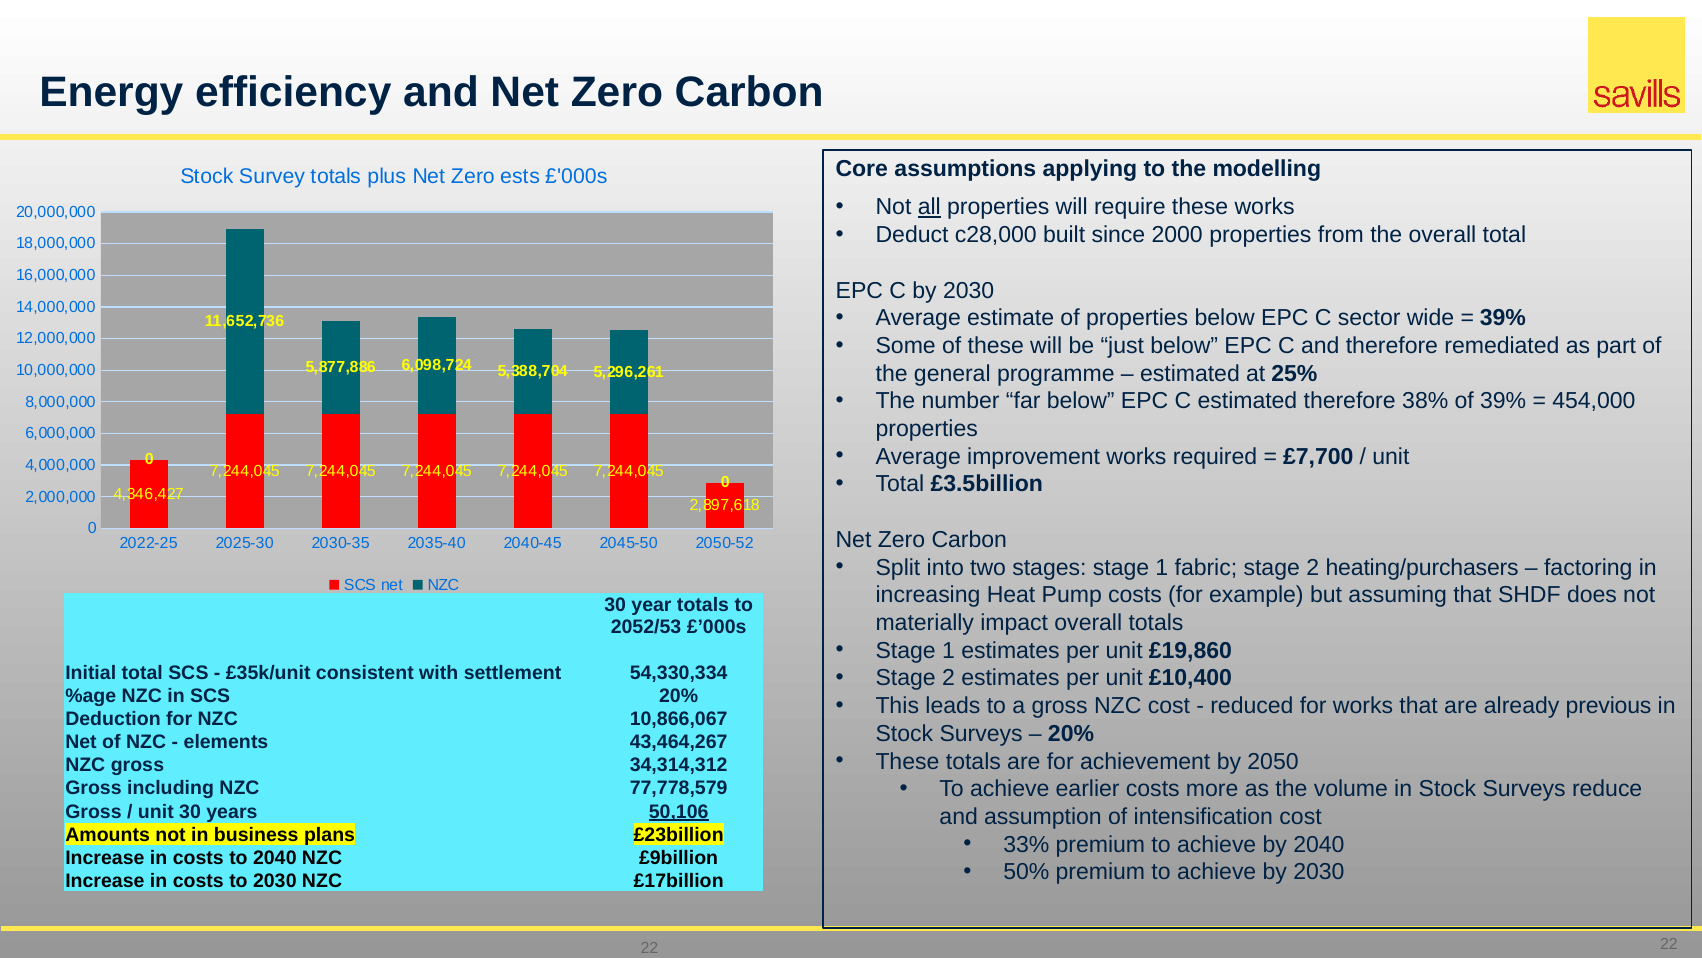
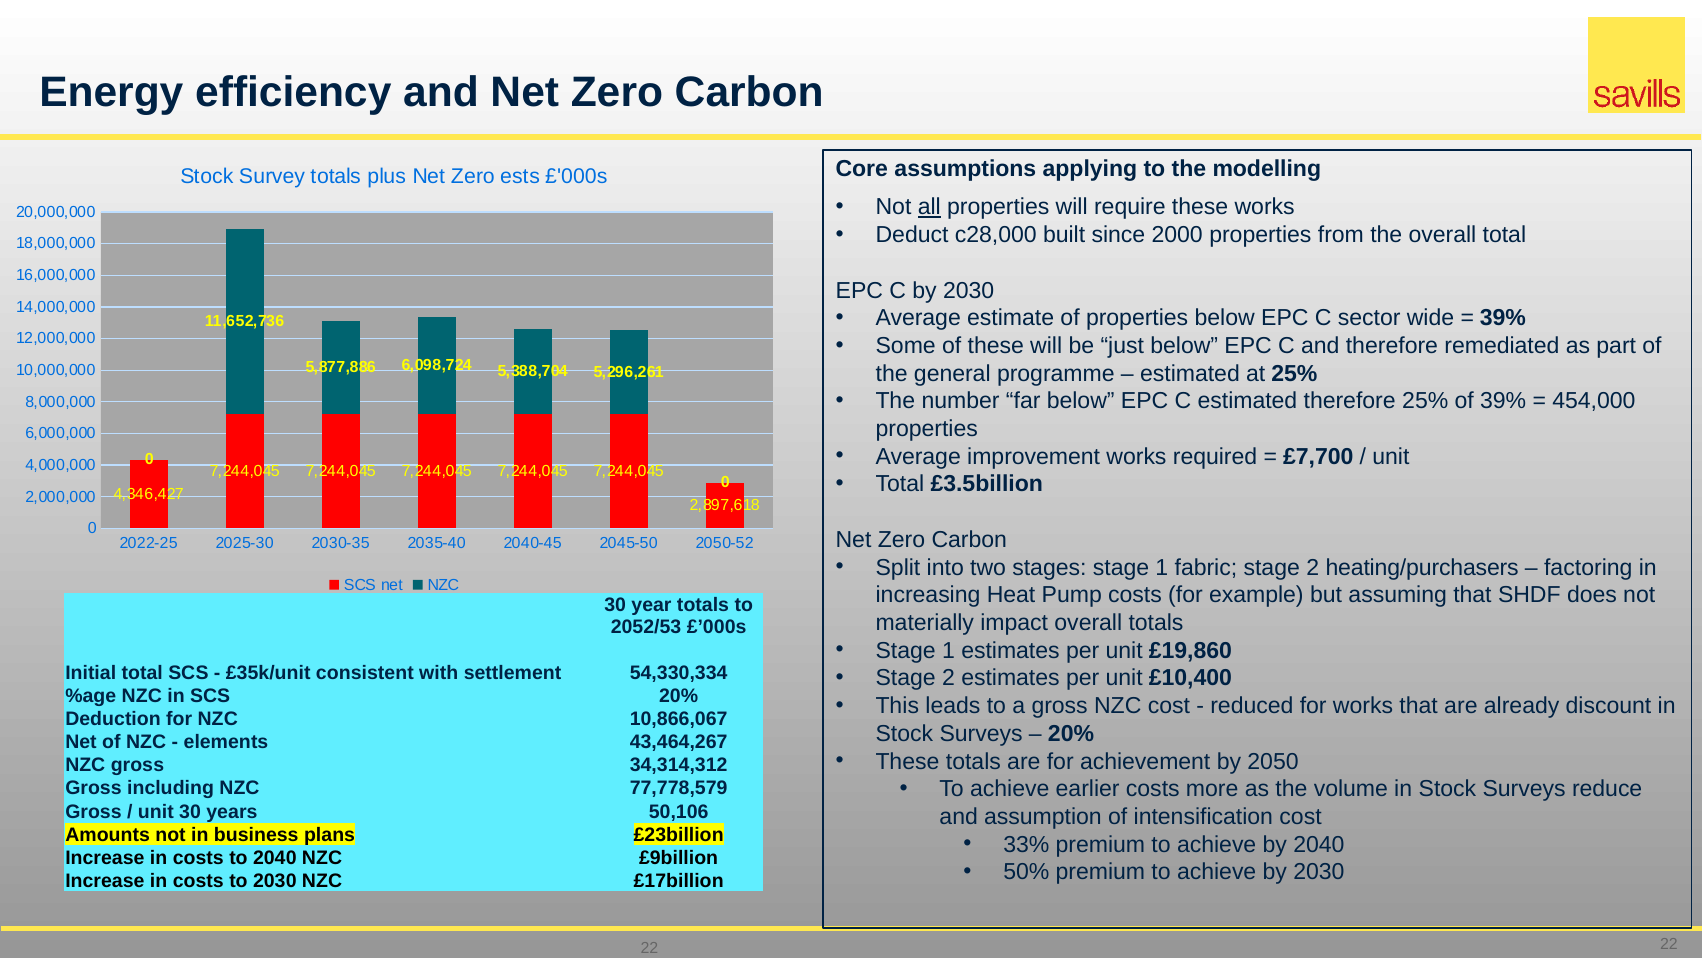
therefore 38%: 38% -> 25%
previous: previous -> discount
50,106 underline: present -> none
